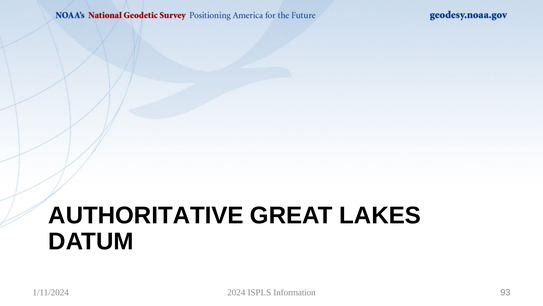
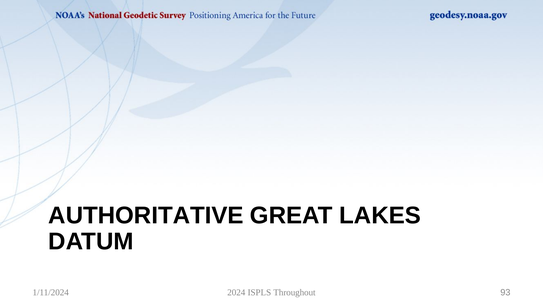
Information: Information -> Throughout
